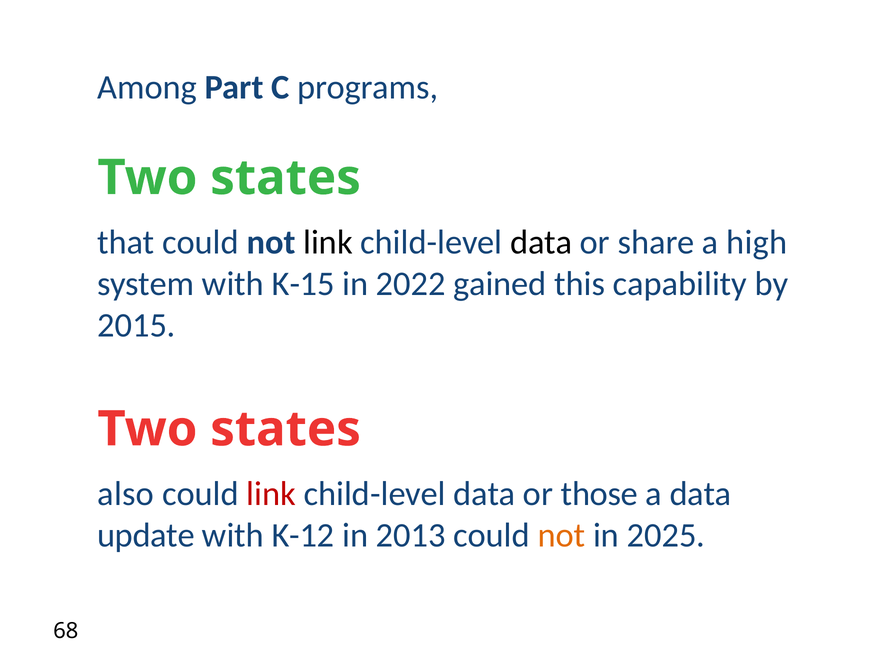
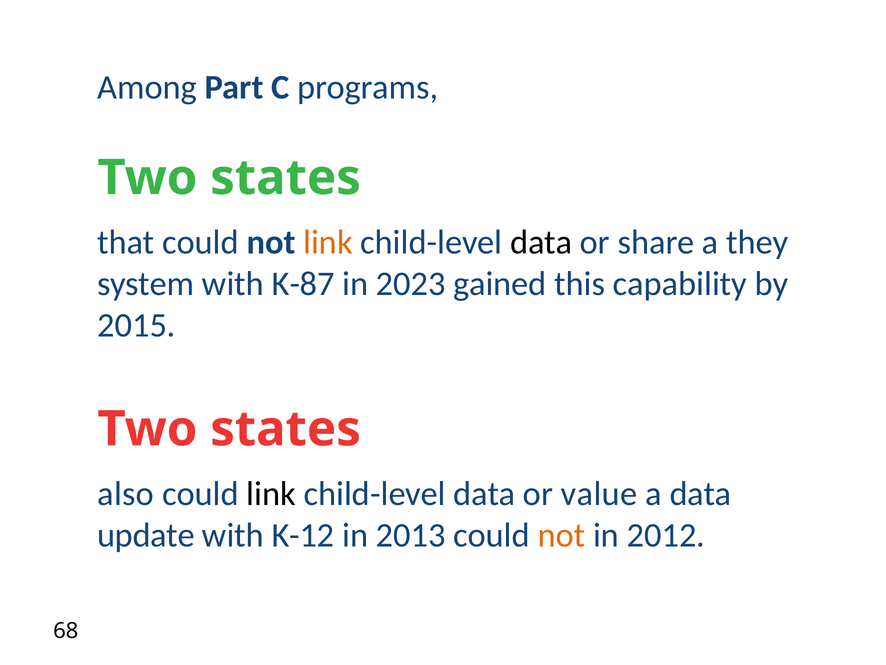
link at (328, 242) colour: black -> orange
high: high -> they
K-15: K-15 -> K-87
2022: 2022 -> 2023
link at (271, 494) colour: red -> black
those: those -> value
2025: 2025 -> 2012
